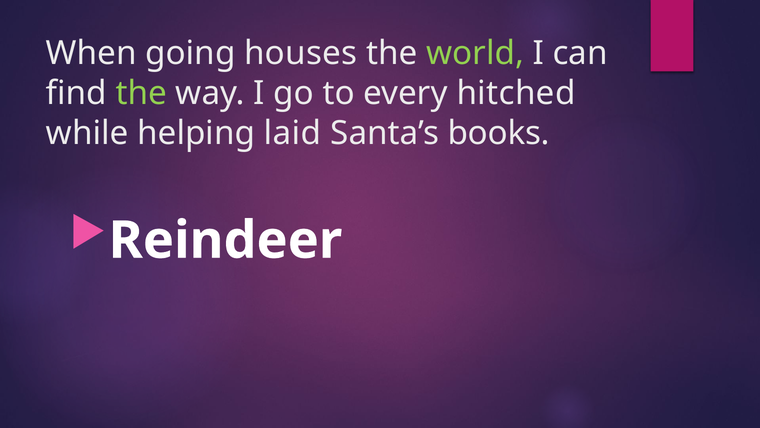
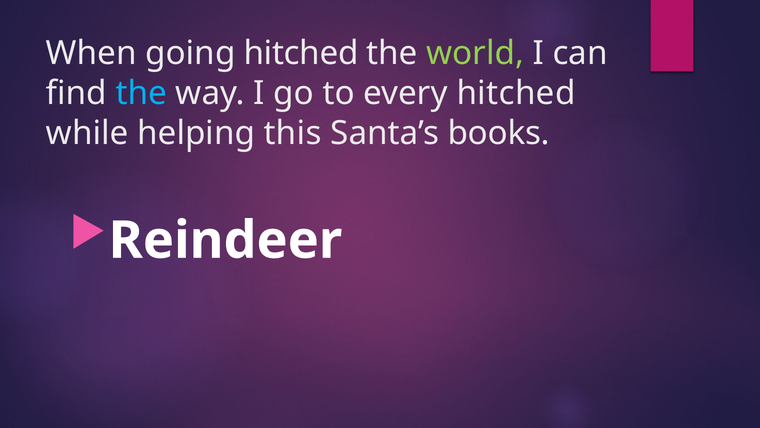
going houses: houses -> hitched
the at (141, 93) colour: light green -> light blue
laid: laid -> this
